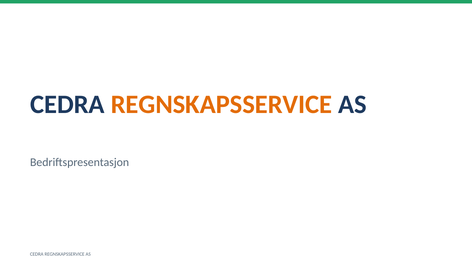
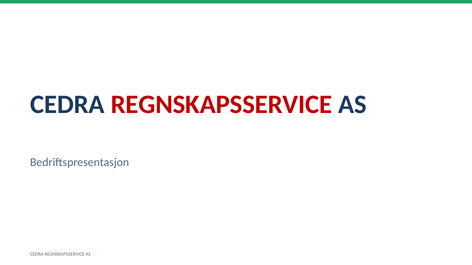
REGNSKAPSSERVICE at (221, 105) colour: orange -> red
